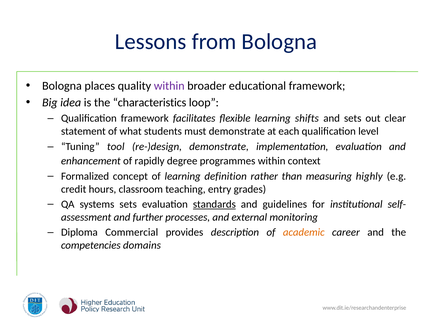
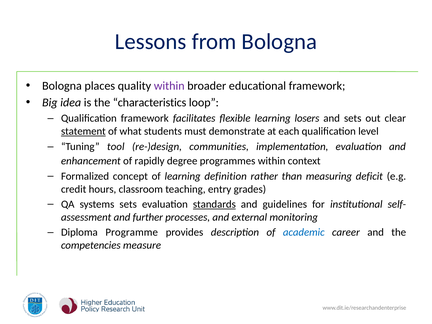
shifts: shifts -> losers
statement underline: none -> present
re-)design demonstrate: demonstrate -> communities
highly: highly -> deficit
Commercial: Commercial -> Programme
academic colour: orange -> blue
domains: domains -> measure
